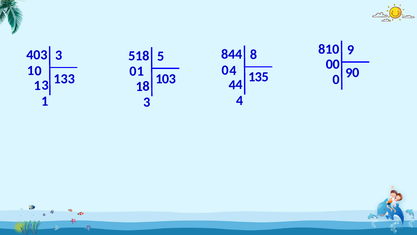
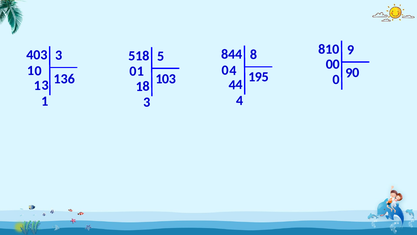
0 3: 3 -> 9
3 at (71, 79): 3 -> 6
